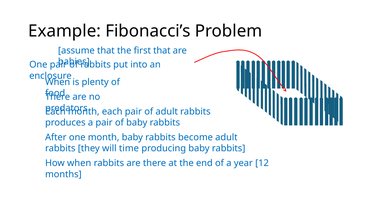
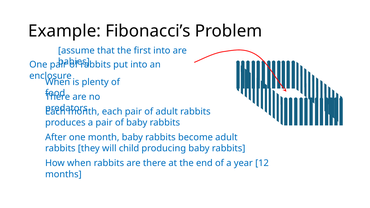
first that: that -> into
time: time -> child
